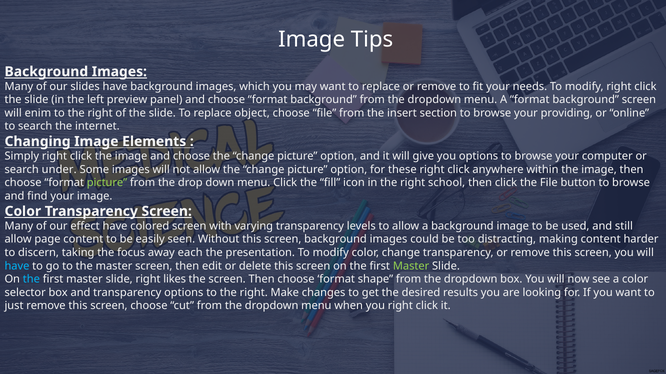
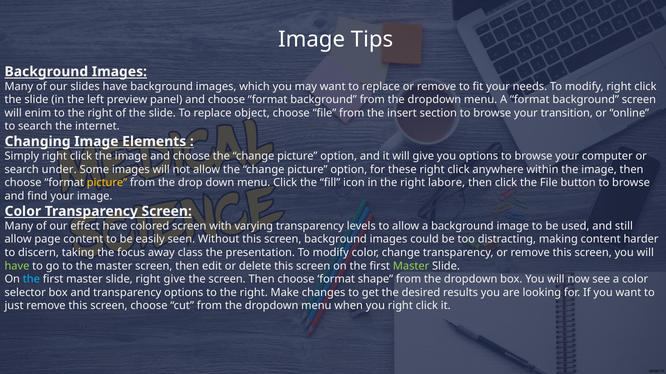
providing: providing -> transition
picture at (107, 183) colour: light green -> yellow
school: school -> labore
each: each -> class
have at (17, 266) colour: light blue -> light green
right likes: likes -> give
